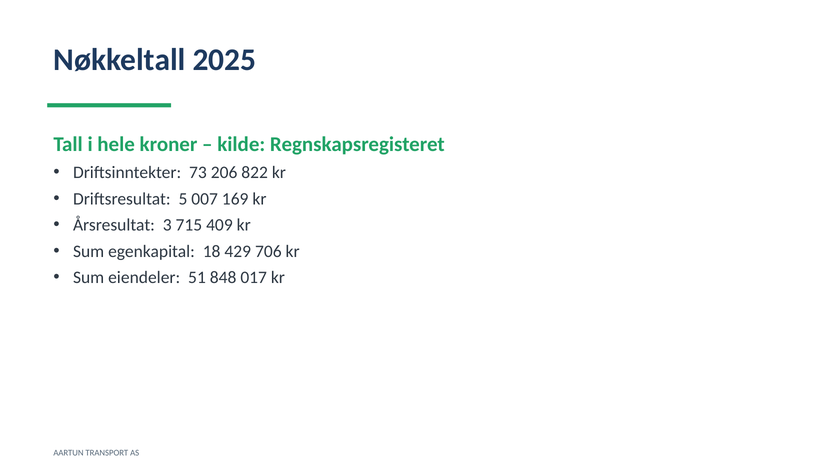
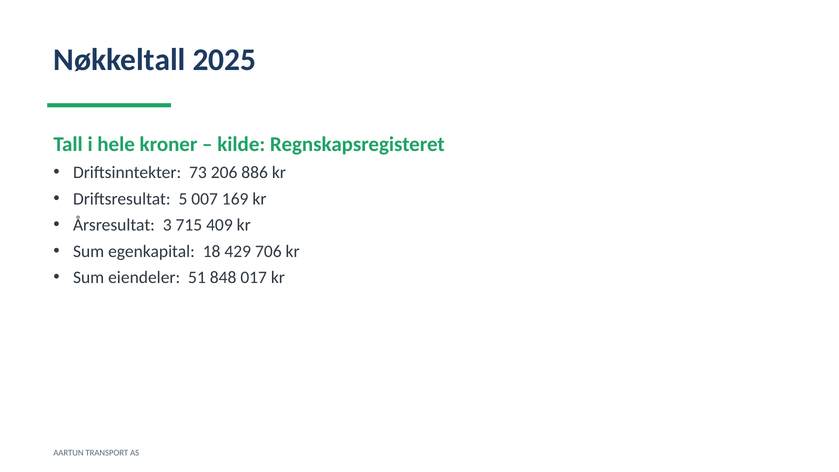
822: 822 -> 886
